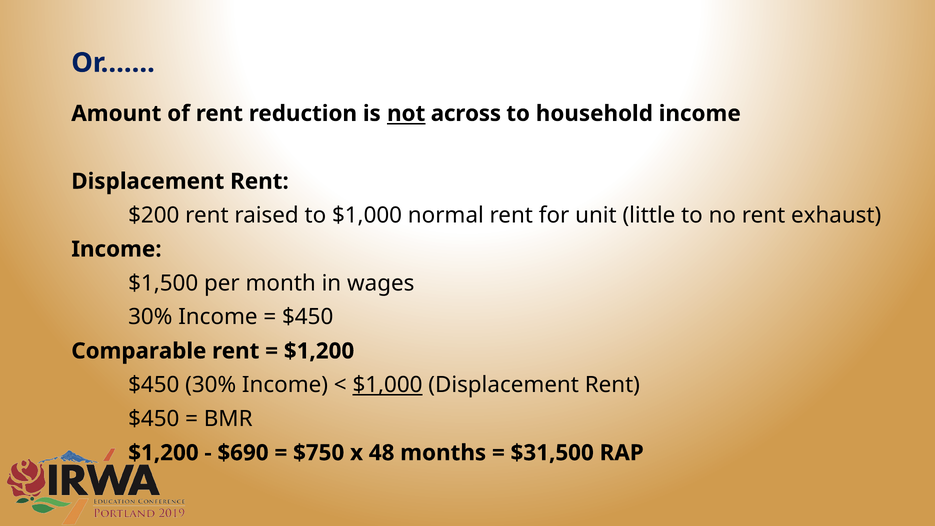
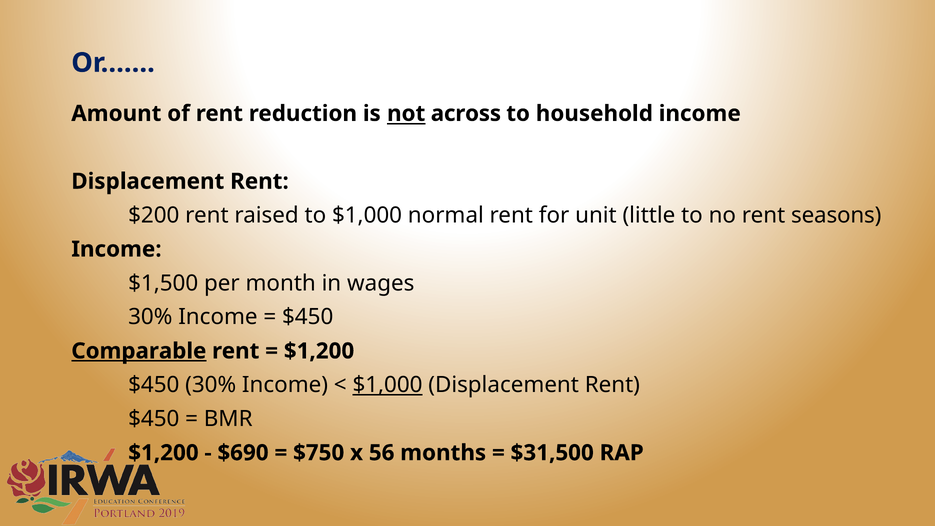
exhaust: exhaust -> seasons
Comparable underline: none -> present
48: 48 -> 56
